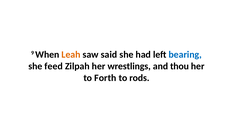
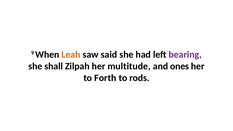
bearing colour: blue -> purple
feed: feed -> shall
wrestlings: wrestlings -> multitude
thou: thou -> ones
